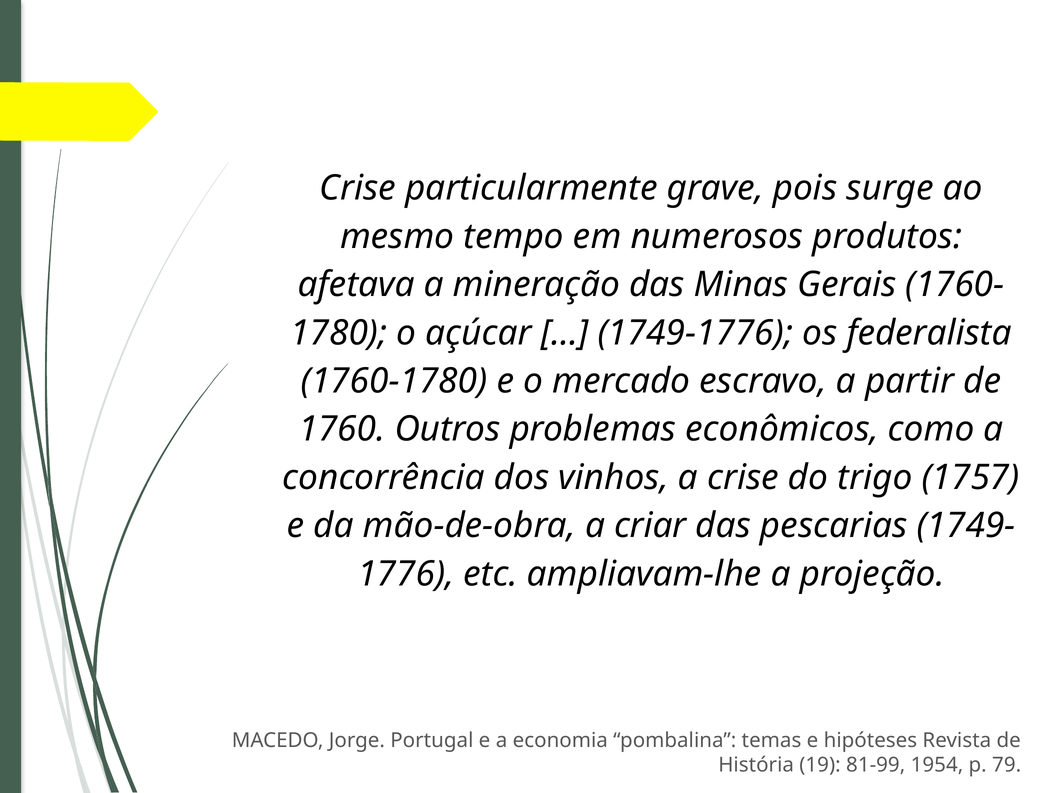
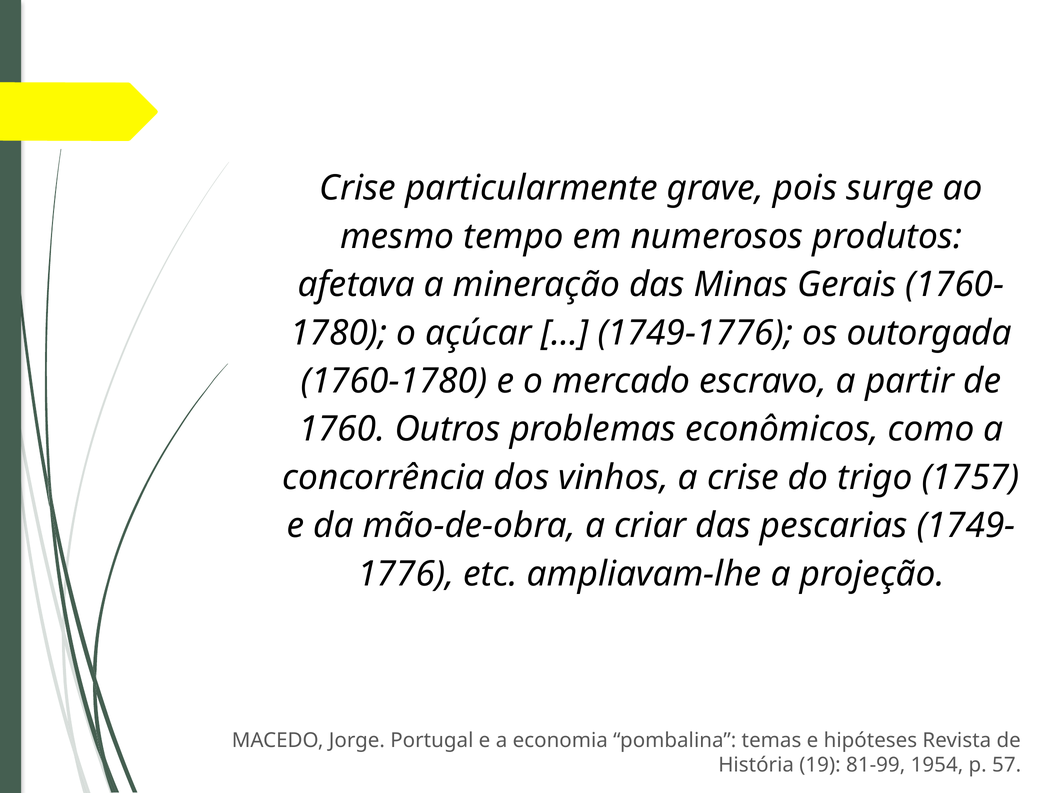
federalista: federalista -> outorgada
79: 79 -> 57
